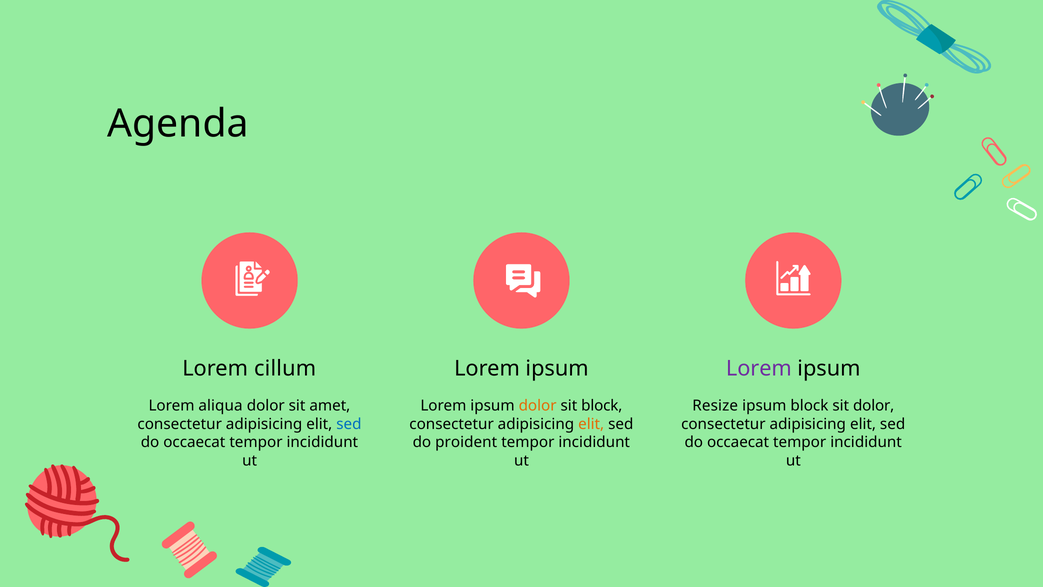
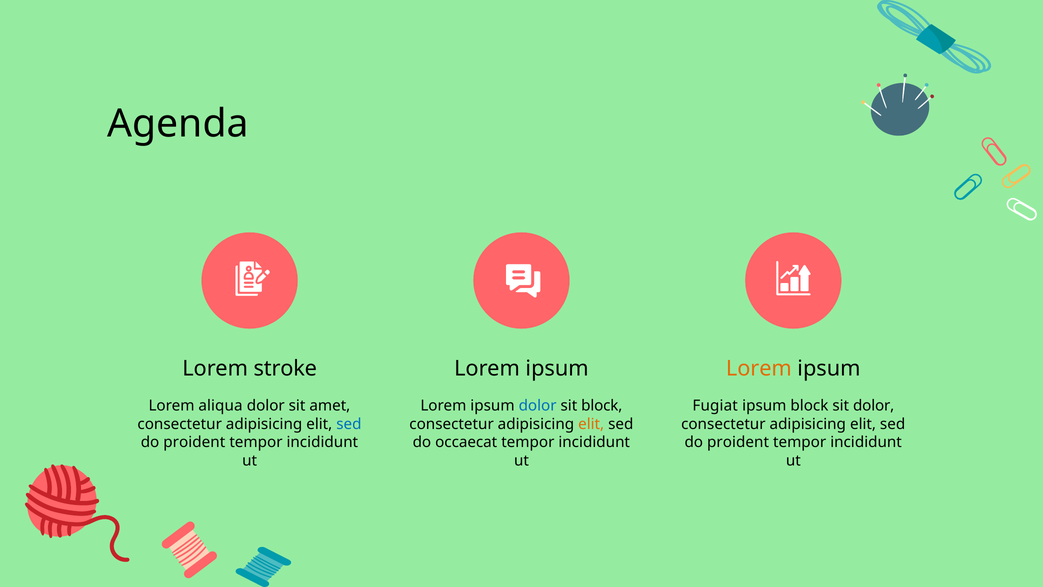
cillum: cillum -> stroke
Lorem at (759, 369) colour: purple -> orange
dolor at (538, 406) colour: orange -> blue
Resize: Resize -> Fugiat
occaecat at (194, 442): occaecat -> proident
proident: proident -> occaecat
occaecat at (738, 442): occaecat -> proident
